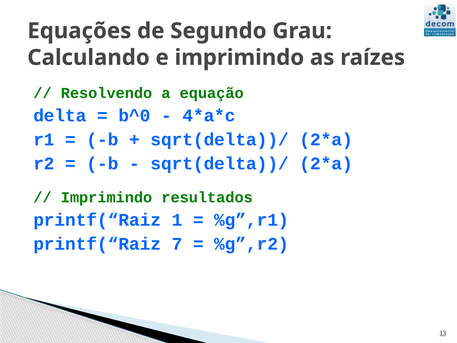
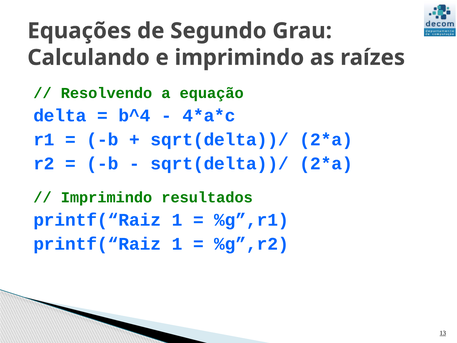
b^0: b^0 -> b^4
7 at (177, 244): 7 -> 1
